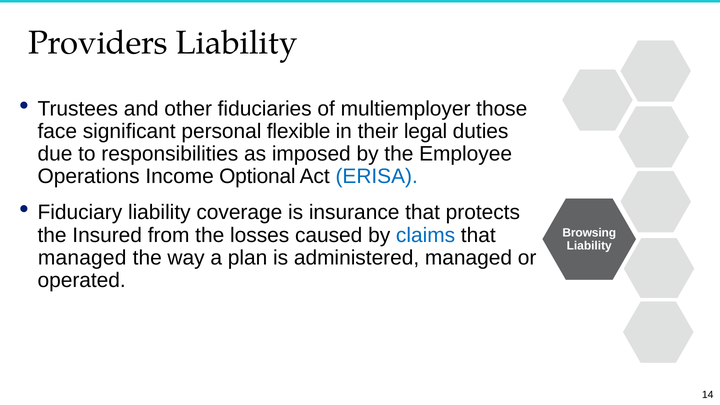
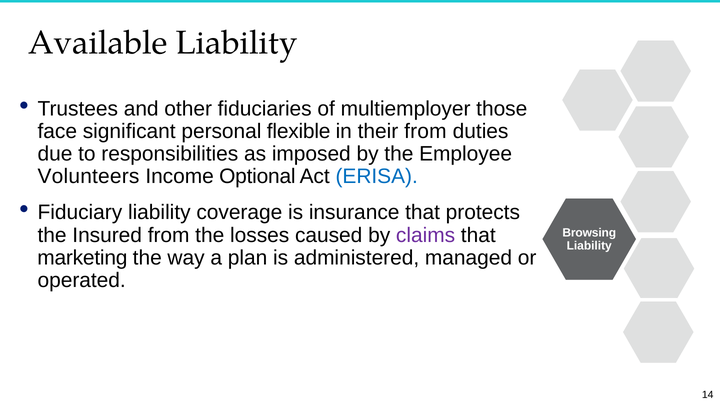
Providers: Providers -> Available
their legal: legal -> from
Operations: Operations -> Volunteers
claims colour: blue -> purple
managed at (82, 258): managed -> marketing
